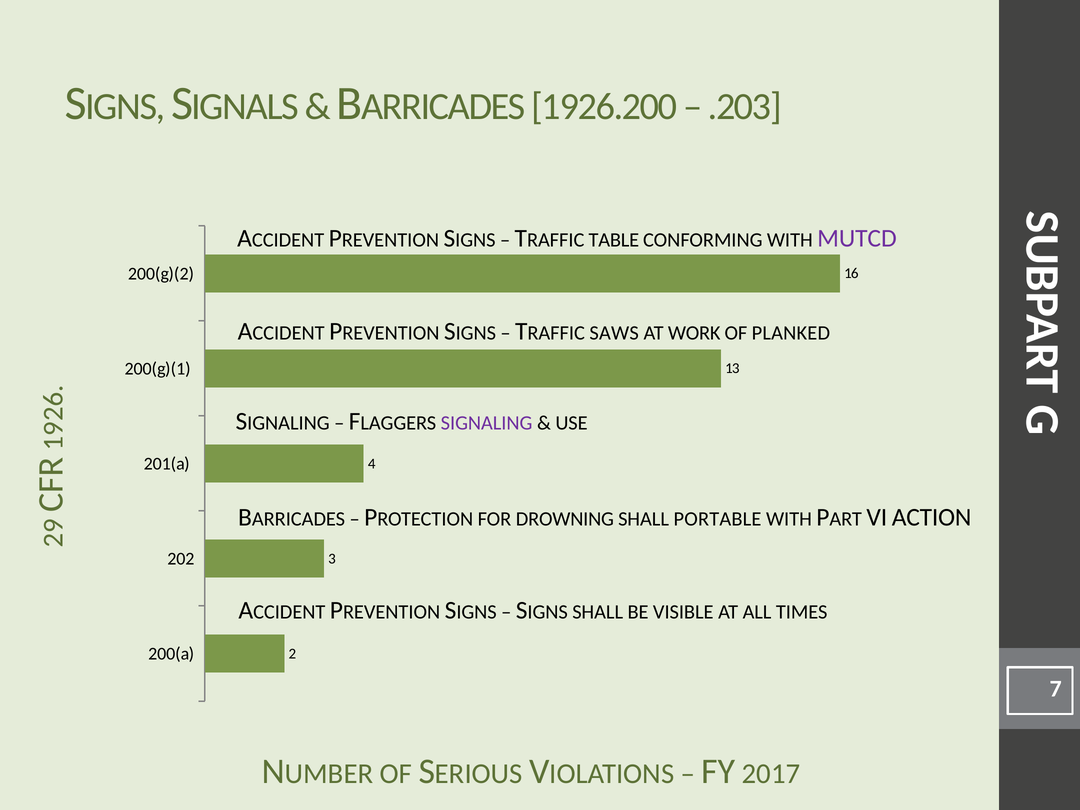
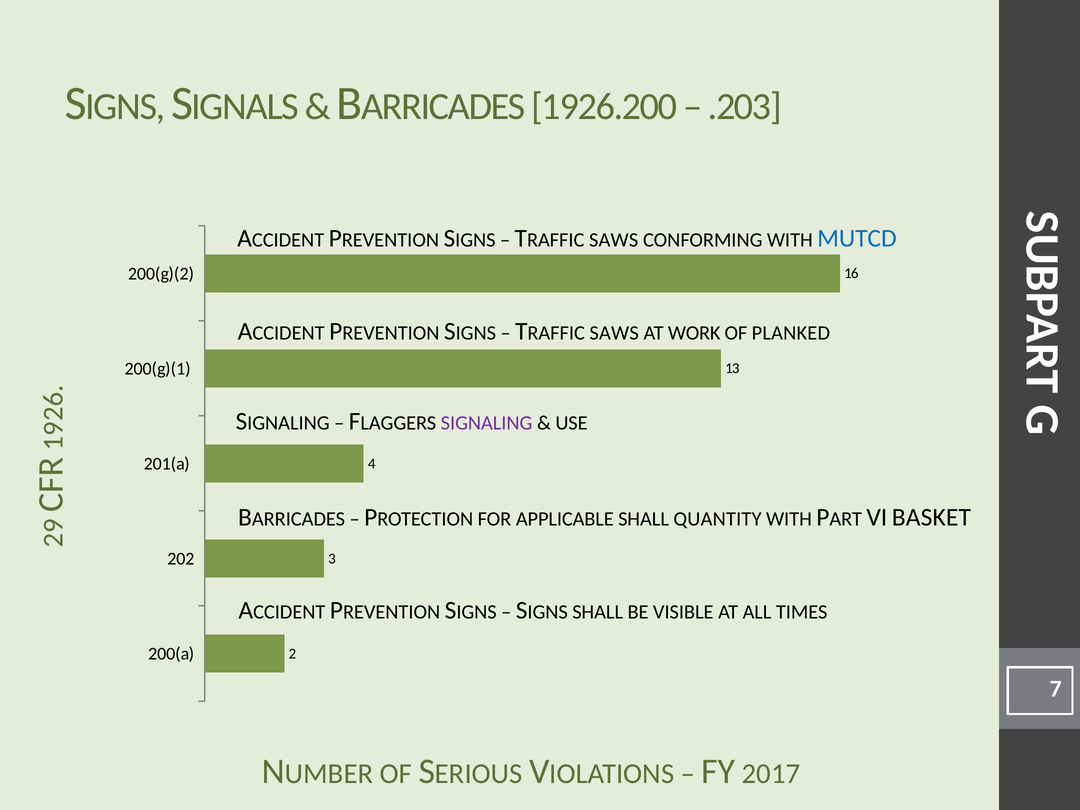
TABLE at (614, 240): TABLE -> SAWS
MUTCD colour: purple -> blue
DROWNING: DROWNING -> APPLICABLE
PORTABLE: PORTABLE -> QUANTITY
ACTION: ACTION -> BASKET
